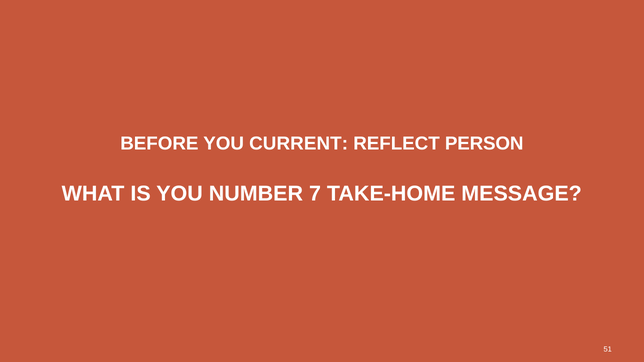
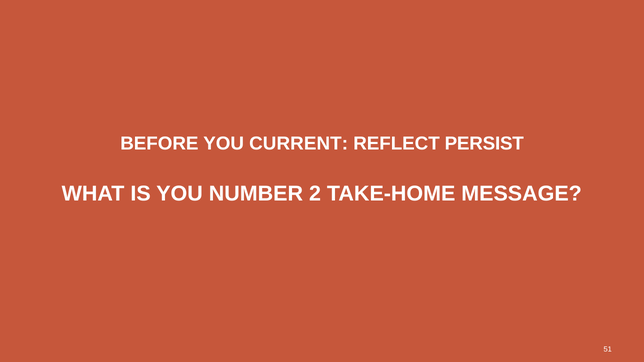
PERSON: PERSON -> PERSIST
7: 7 -> 2
